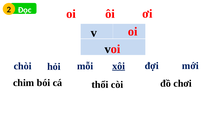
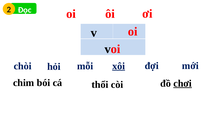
chơi underline: none -> present
